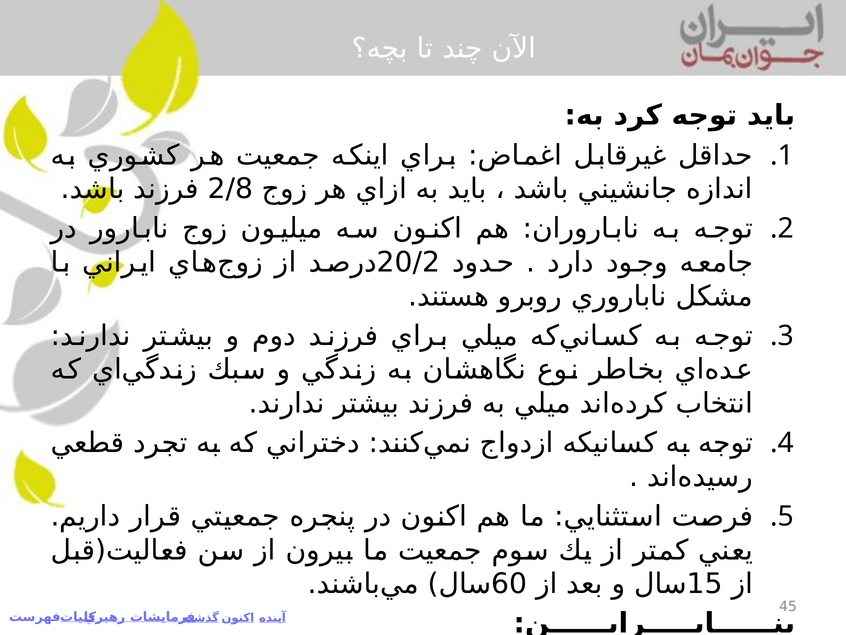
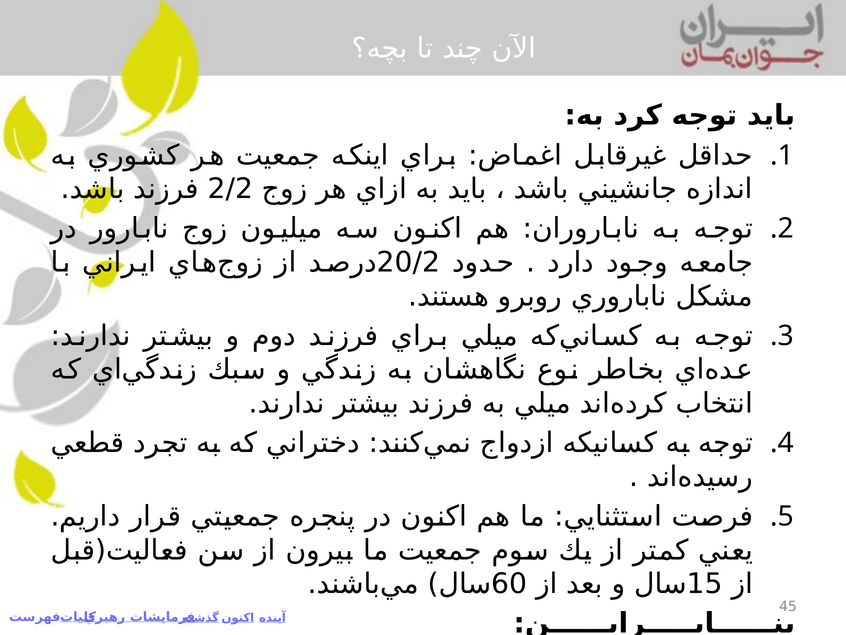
2/8: 2/8 -> 2/2
